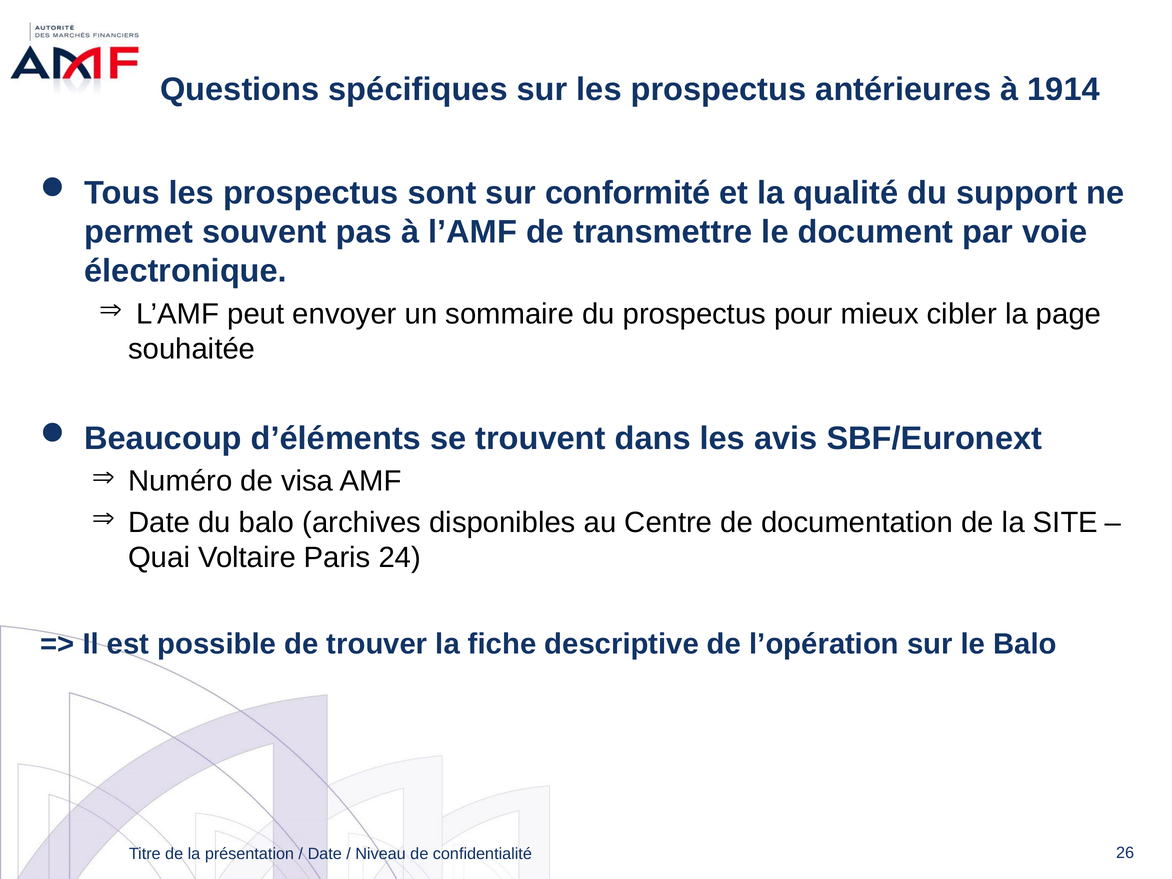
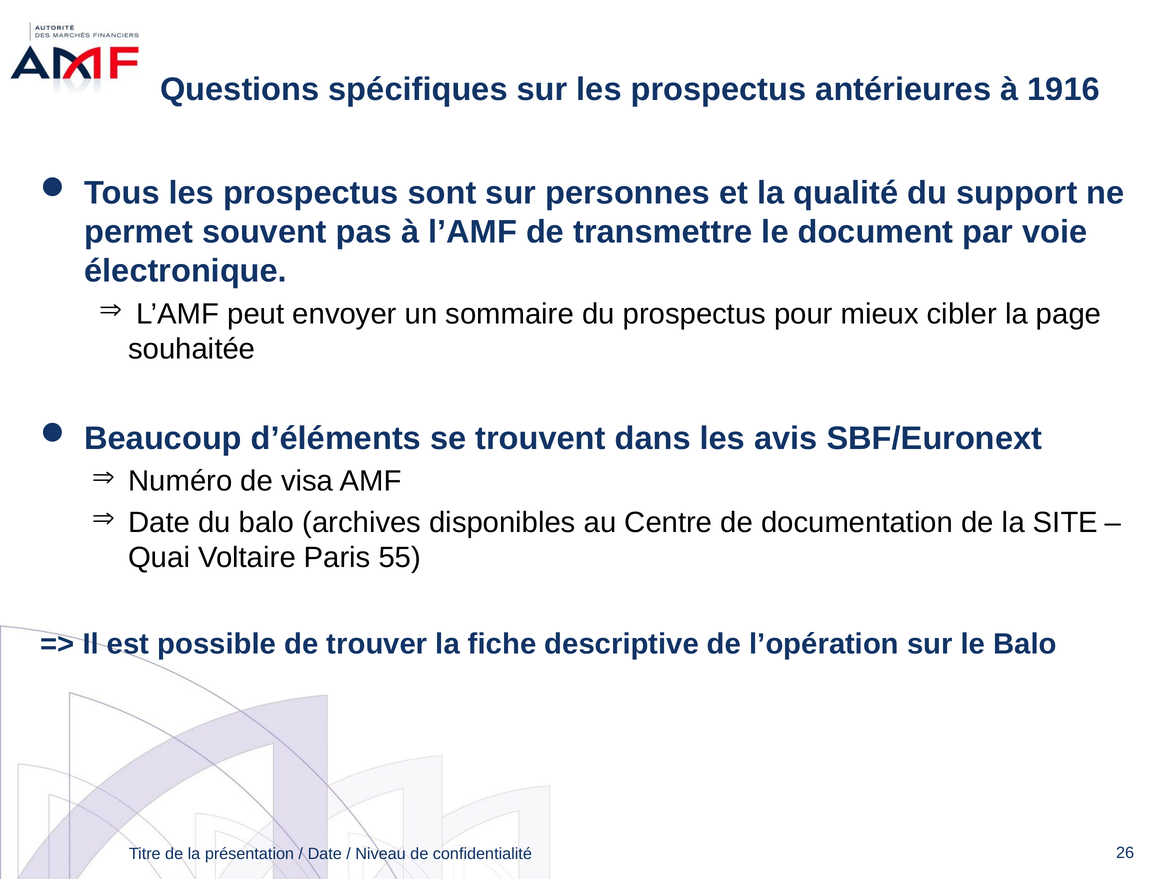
1914: 1914 -> 1916
conformité: conformité -> personnes
24: 24 -> 55
